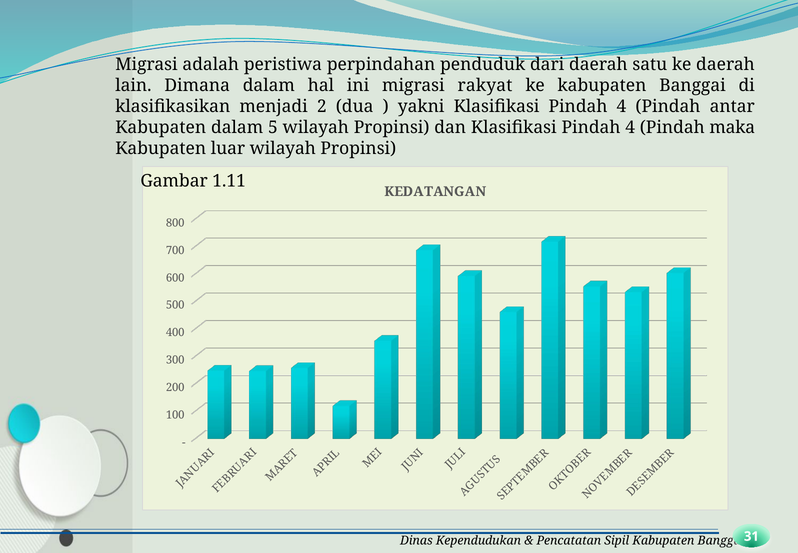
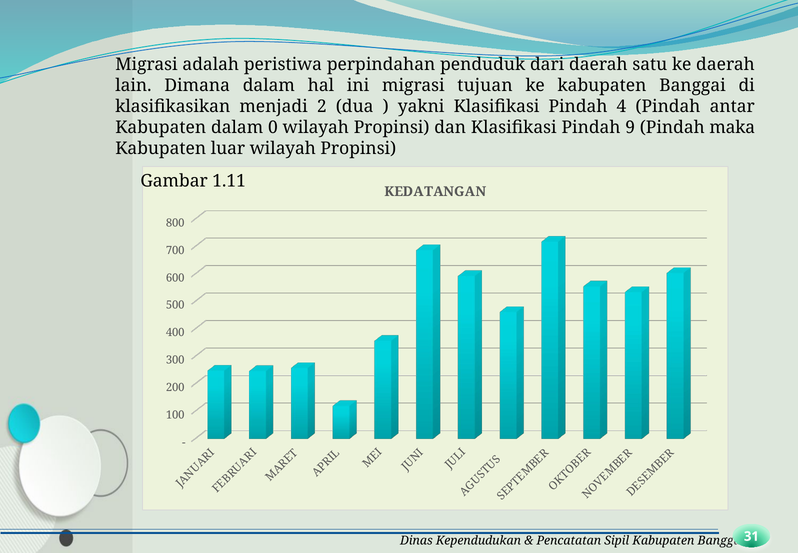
rakyat: rakyat -> tujuan
5: 5 -> 0
dan Klasifikasi Pindah 4: 4 -> 9
